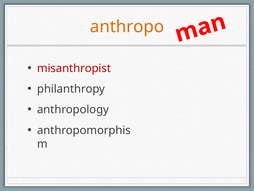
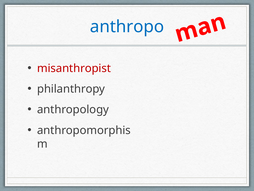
anthropo colour: orange -> blue
